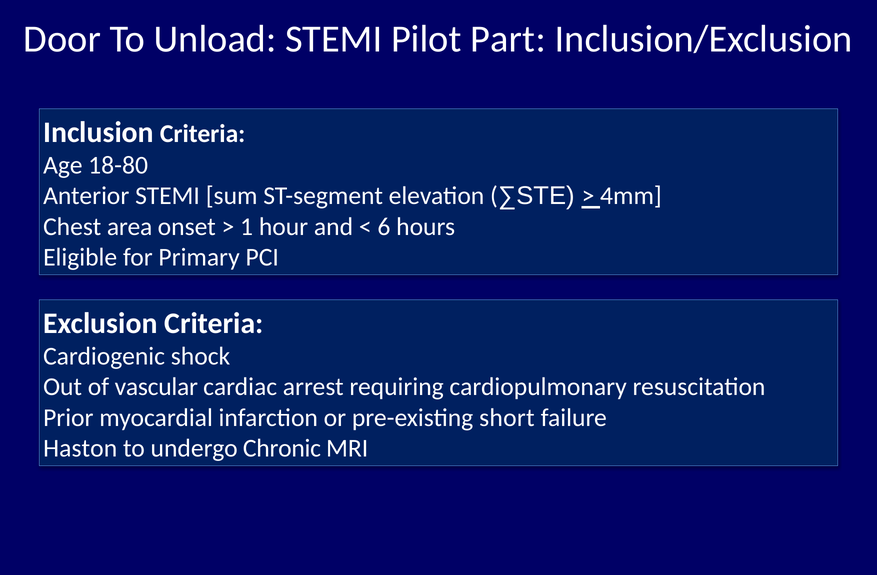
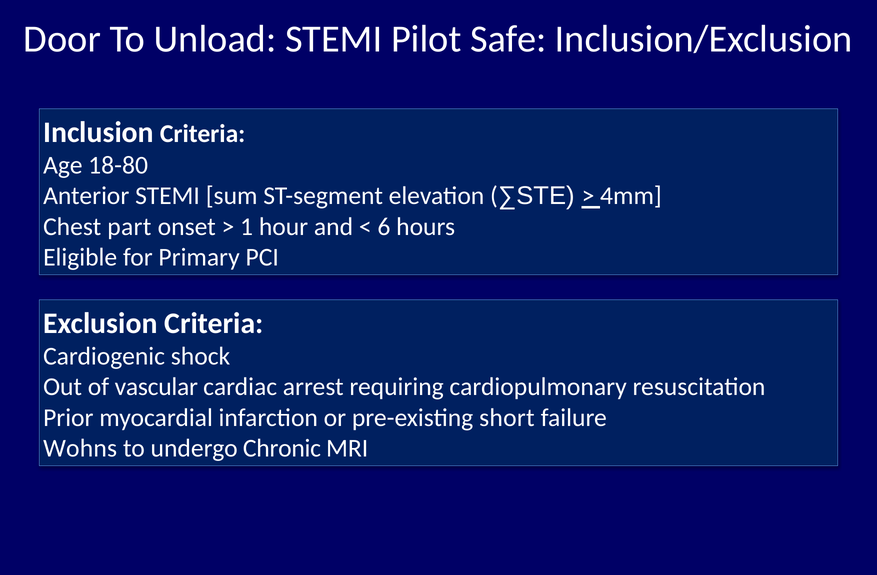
Part: Part -> Safe
area: area -> part
Haston: Haston -> Wohns
